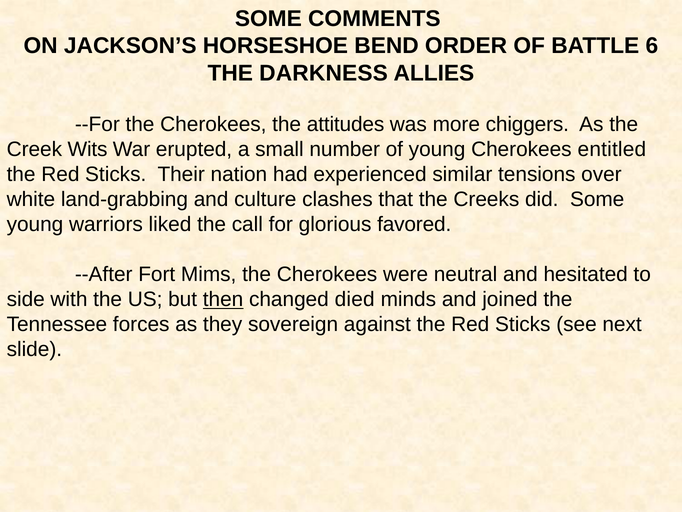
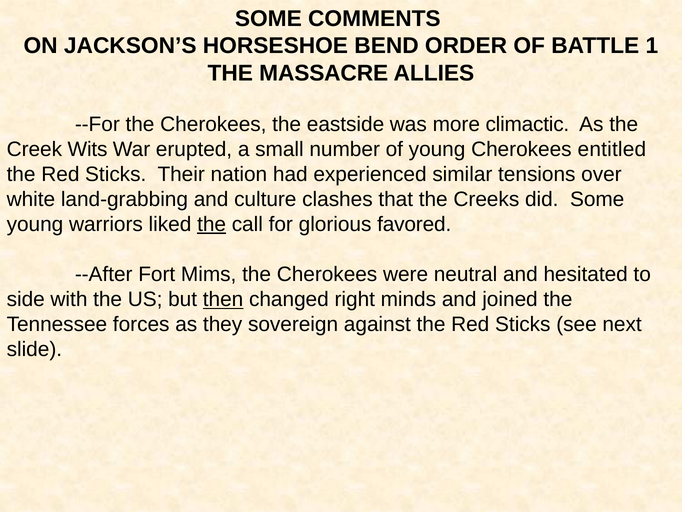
6: 6 -> 1
DARKNESS: DARKNESS -> MASSACRE
attitudes: attitudes -> eastside
chiggers: chiggers -> climactic
the at (212, 224) underline: none -> present
died: died -> right
